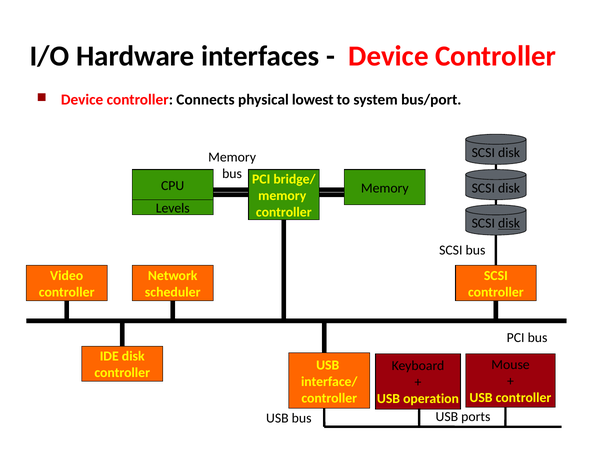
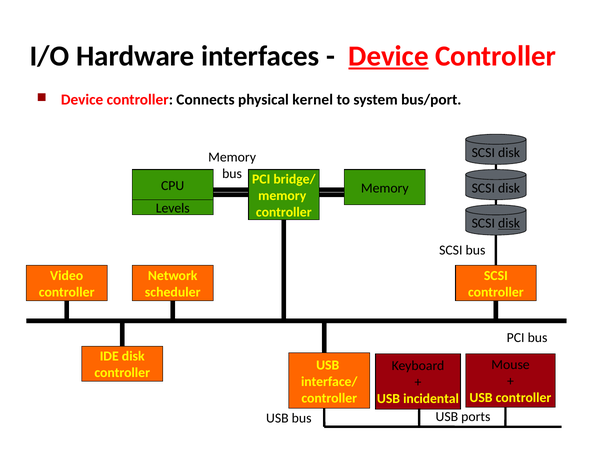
Device at (388, 56) underline: none -> present
lowest: lowest -> kernel
operation: operation -> incidental
